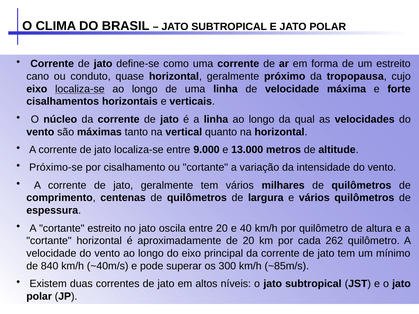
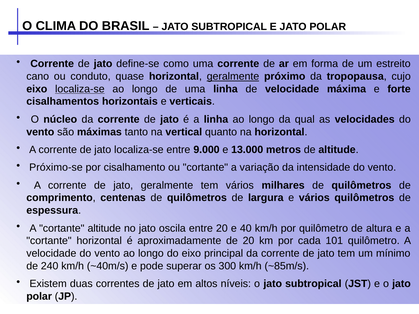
geralmente at (233, 76) underline: none -> present
cortante estreito: estreito -> altitude
262: 262 -> 101
840: 840 -> 240
